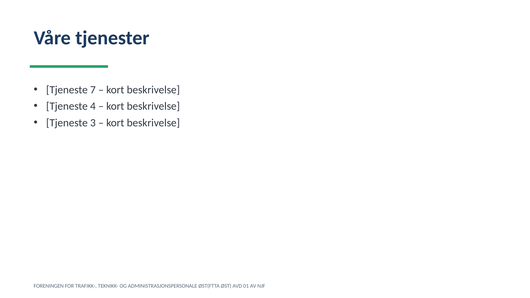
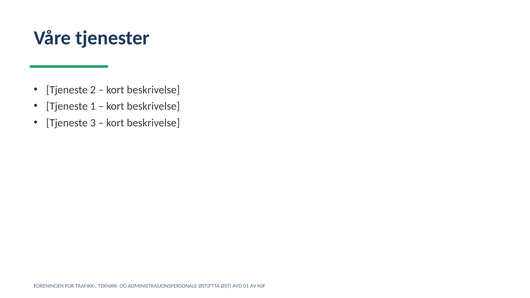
7: 7 -> 2
4: 4 -> 1
